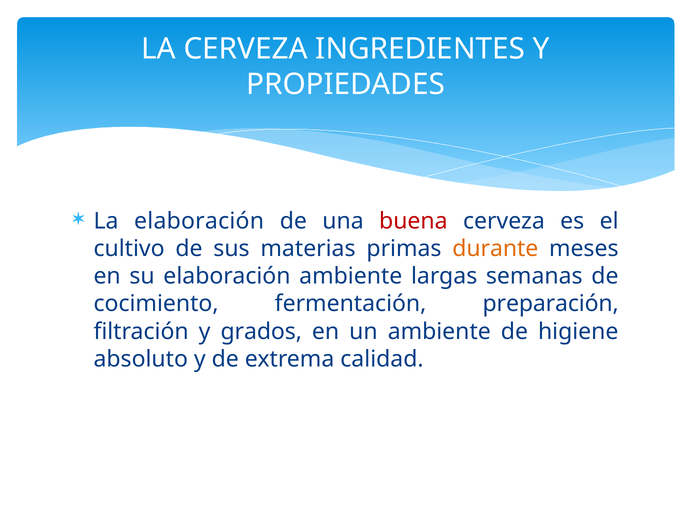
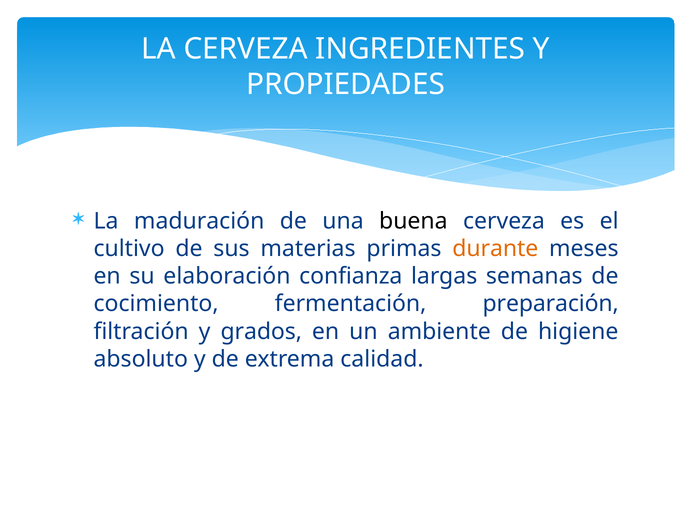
La elaboración: elaboración -> maduración
buena colour: red -> black
elaboración ambiente: ambiente -> confianza
